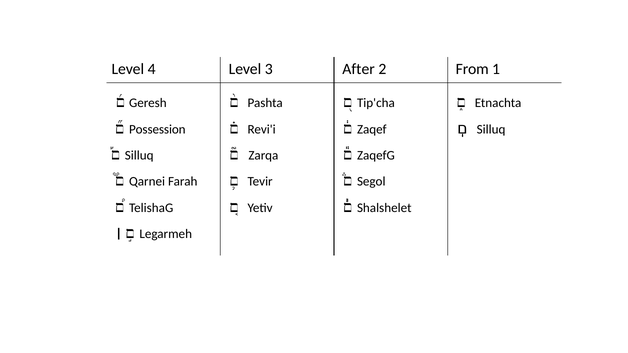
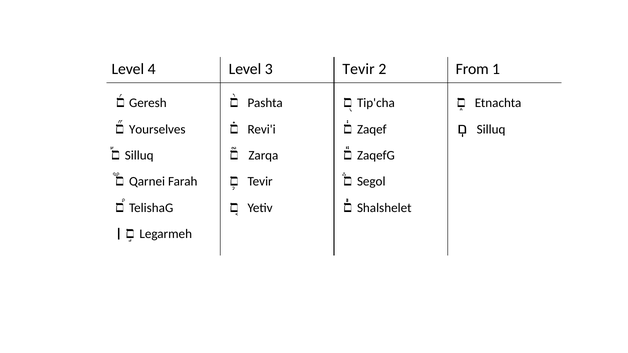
3 After: After -> Tevir
Possession: Possession -> Yourselves
